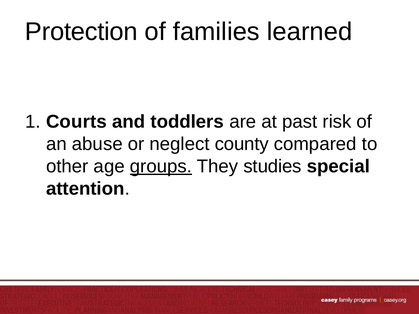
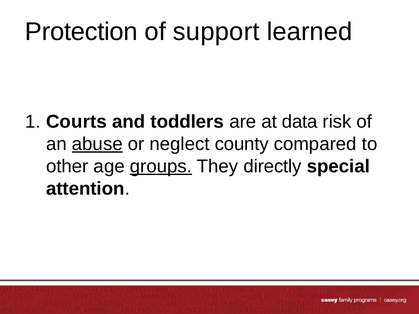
families: families -> support
past: past -> data
abuse underline: none -> present
studies: studies -> directly
